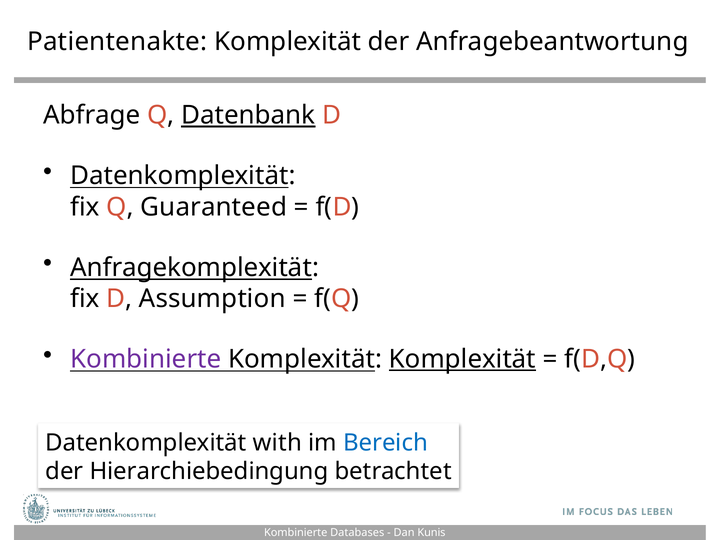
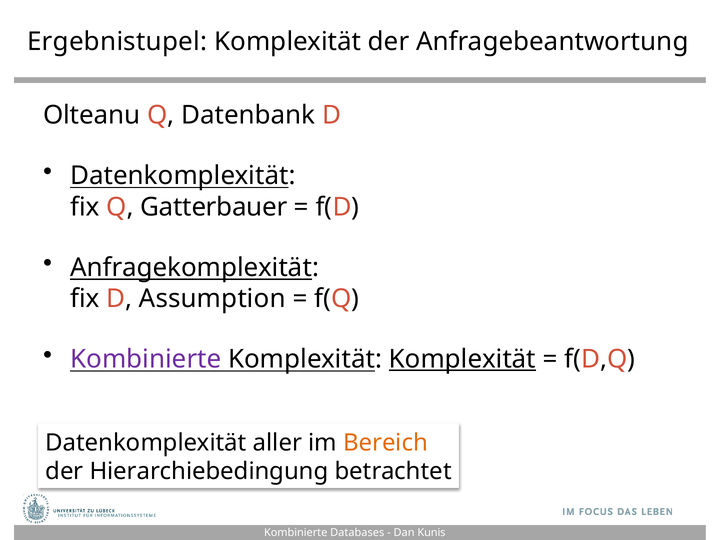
Patientenakte: Patientenakte -> Ergebnistupel
Abfrage: Abfrage -> Olteanu
Datenbank underline: present -> none
Guaranteed: Guaranteed -> Gatterbauer
with: with -> aller
Bereich colour: blue -> orange
